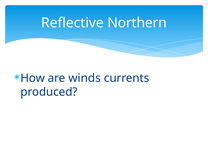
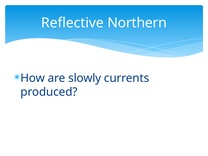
winds: winds -> slowly
